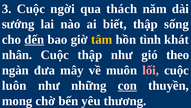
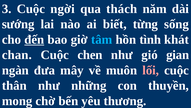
biết thập: thập -> từng
tâm colour: yellow -> light blue
nhân: nhân -> chan
Cuộc thập: thập -> chen
theo: theo -> gian
luôn: luôn -> thân
con underline: present -> none
